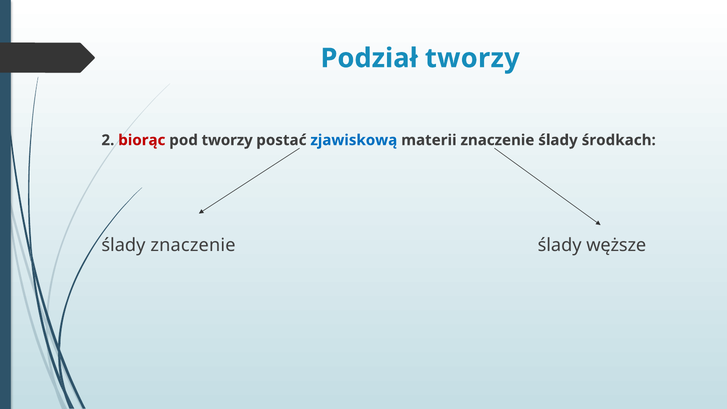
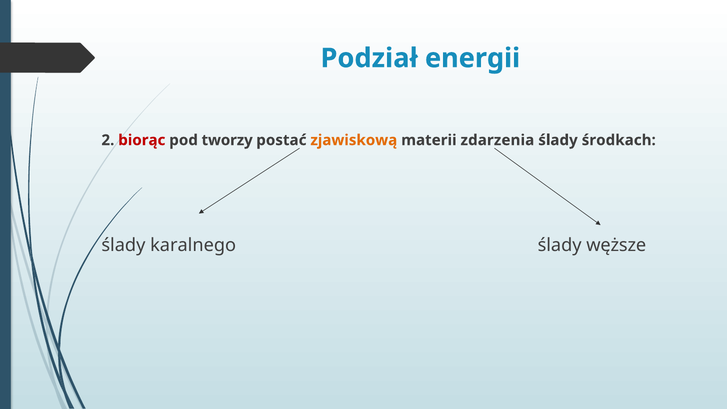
Podział tworzy: tworzy -> energii
zjawiskową colour: blue -> orange
materii znaczenie: znaczenie -> zdarzenia
ślady znaczenie: znaczenie -> karalnego
